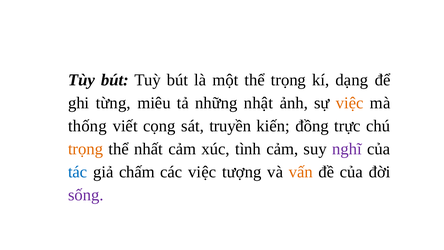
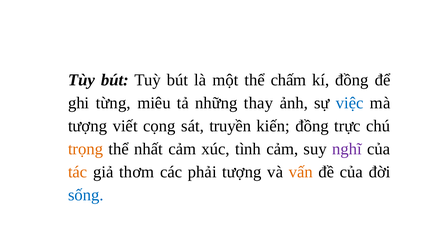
thể trọng: trọng -> chấm
kí dạng: dạng -> đồng
nhật: nhật -> thay
việc at (350, 103) colour: orange -> blue
thống at (87, 126): thống -> tượng
tác colour: blue -> orange
chấm: chấm -> thơm
các việc: việc -> phải
sống colour: purple -> blue
